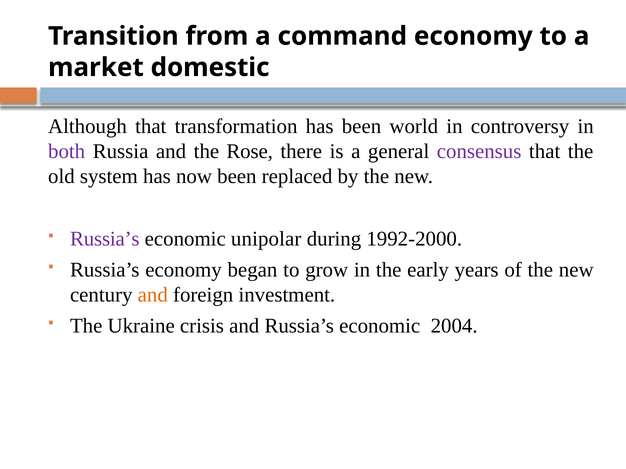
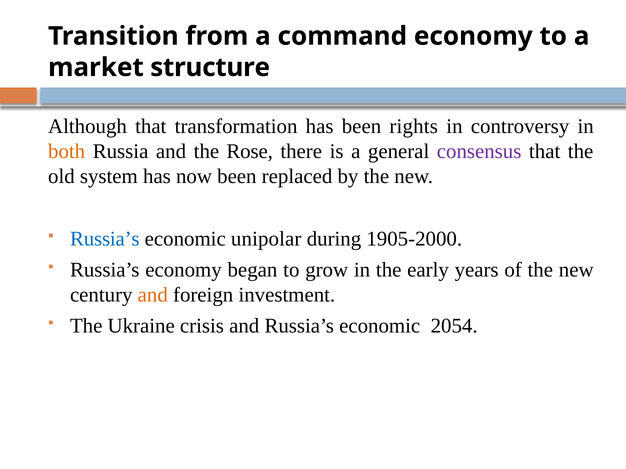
domestic: domestic -> structure
world: world -> rights
both colour: purple -> orange
Russia’s at (105, 239) colour: purple -> blue
1992-2000: 1992-2000 -> 1905-2000
2004: 2004 -> 2054
